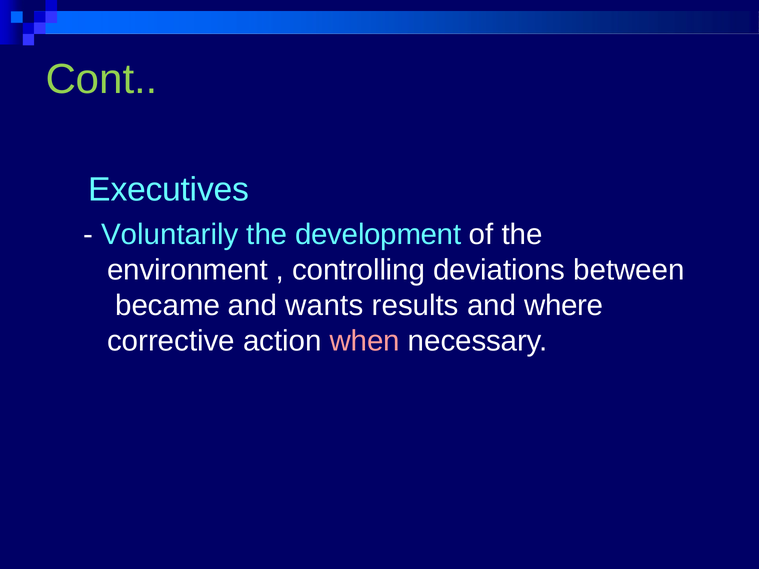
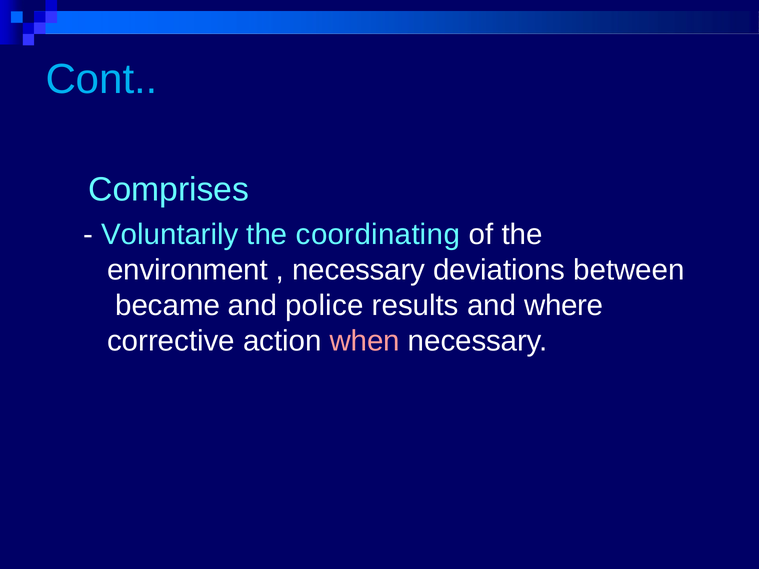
Cont colour: light green -> light blue
Executives: Executives -> Comprises
development: development -> coordinating
controlling at (359, 270): controlling -> necessary
wants: wants -> police
